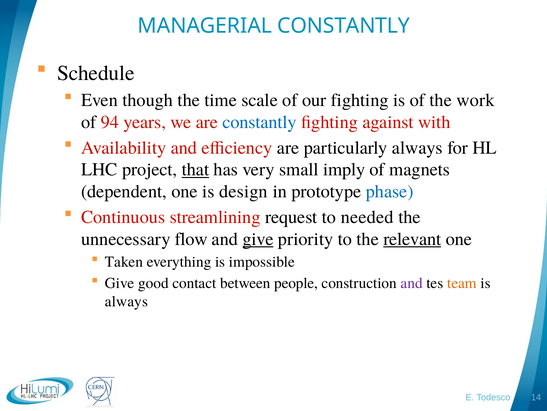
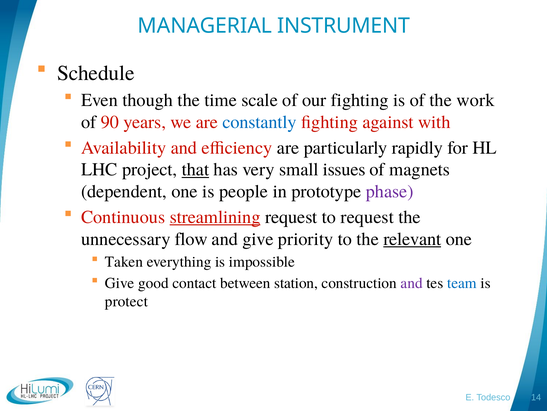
MANAGERIAL CONSTANTLY: CONSTANTLY -> INSTRUMENT
94: 94 -> 90
particularly always: always -> rapidly
imply: imply -> issues
design: design -> people
phase colour: blue -> purple
streamlining underline: none -> present
to needed: needed -> request
give at (258, 239) underline: present -> none
people: people -> station
team colour: orange -> blue
always at (126, 301): always -> protect
